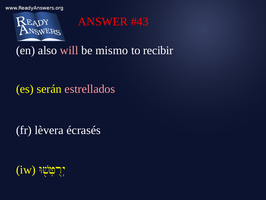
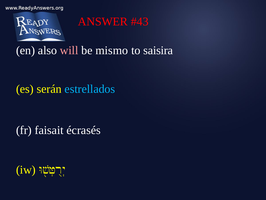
recibir: recibir -> saisira
estrellados colour: pink -> light blue
lèvera: lèvera -> faisait
